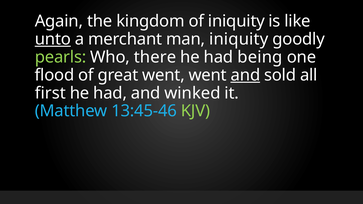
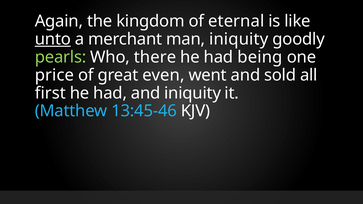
of iniquity: iniquity -> eternal
flood: flood -> price
great went: went -> even
and at (245, 75) underline: present -> none
and winked: winked -> iniquity
KJV colour: light green -> white
